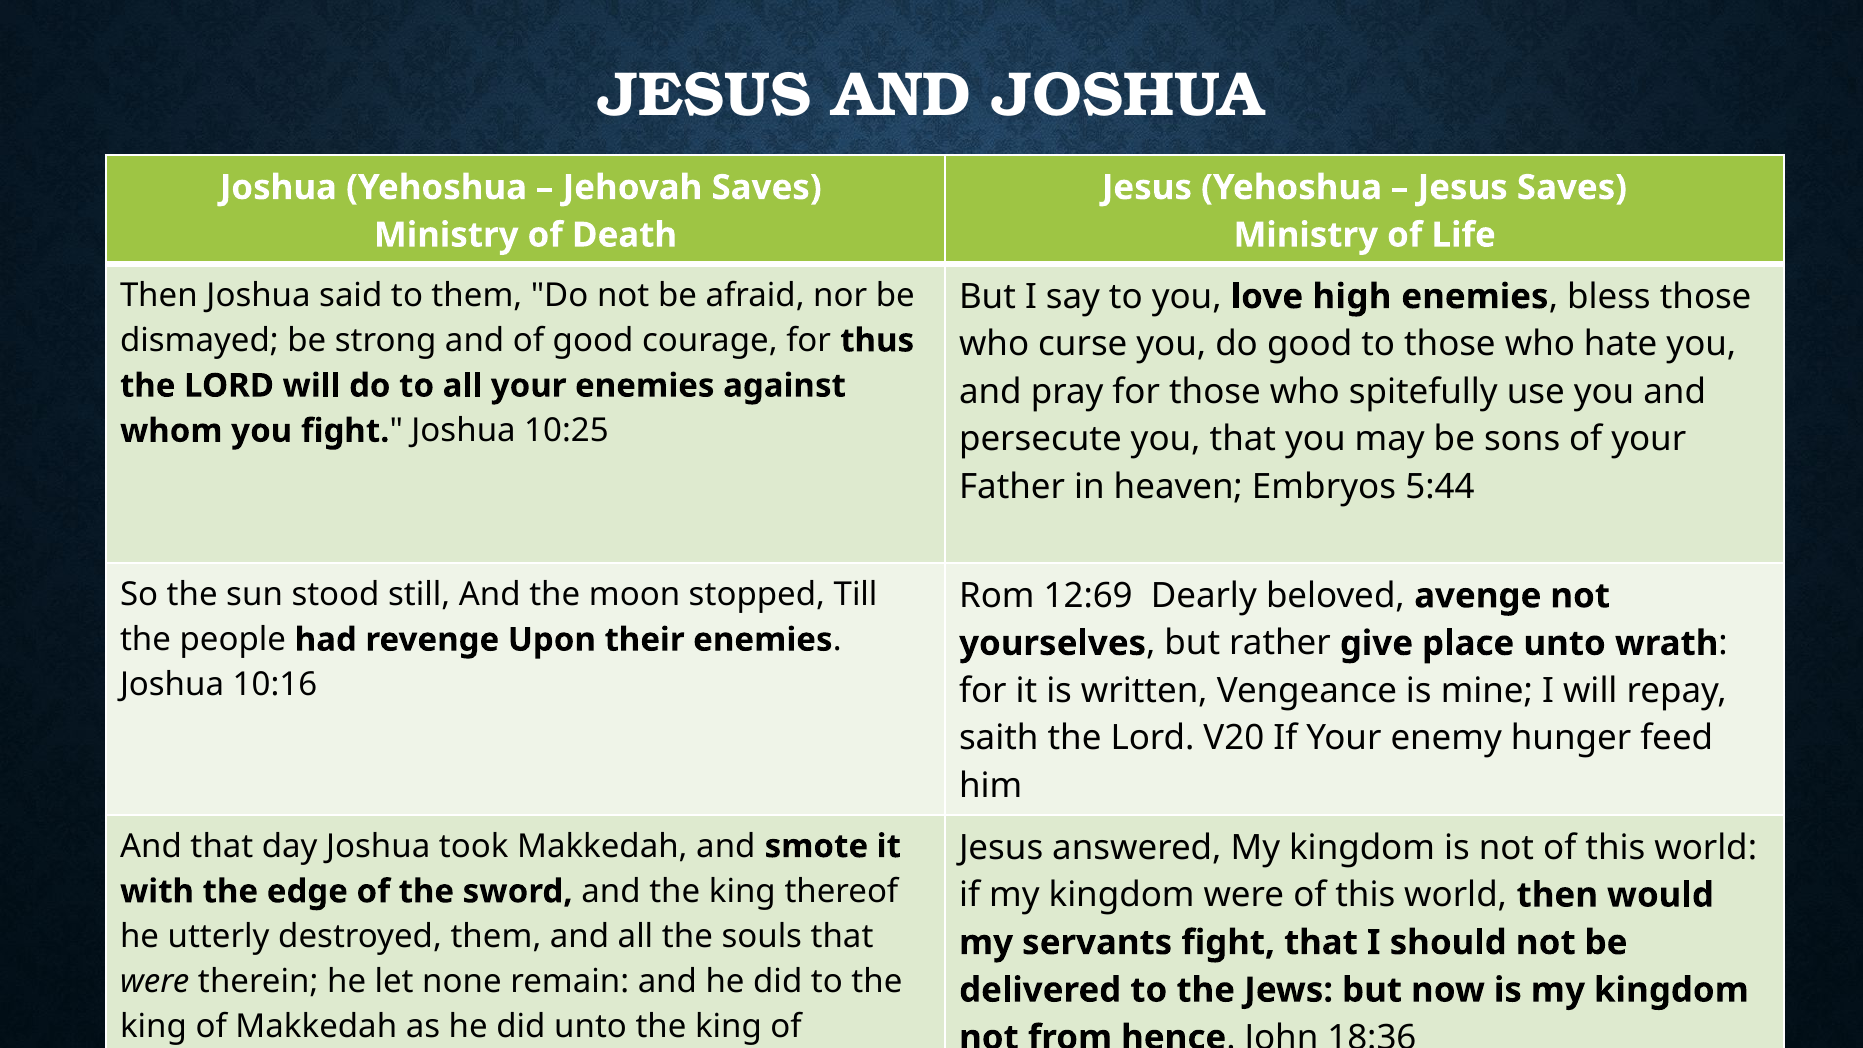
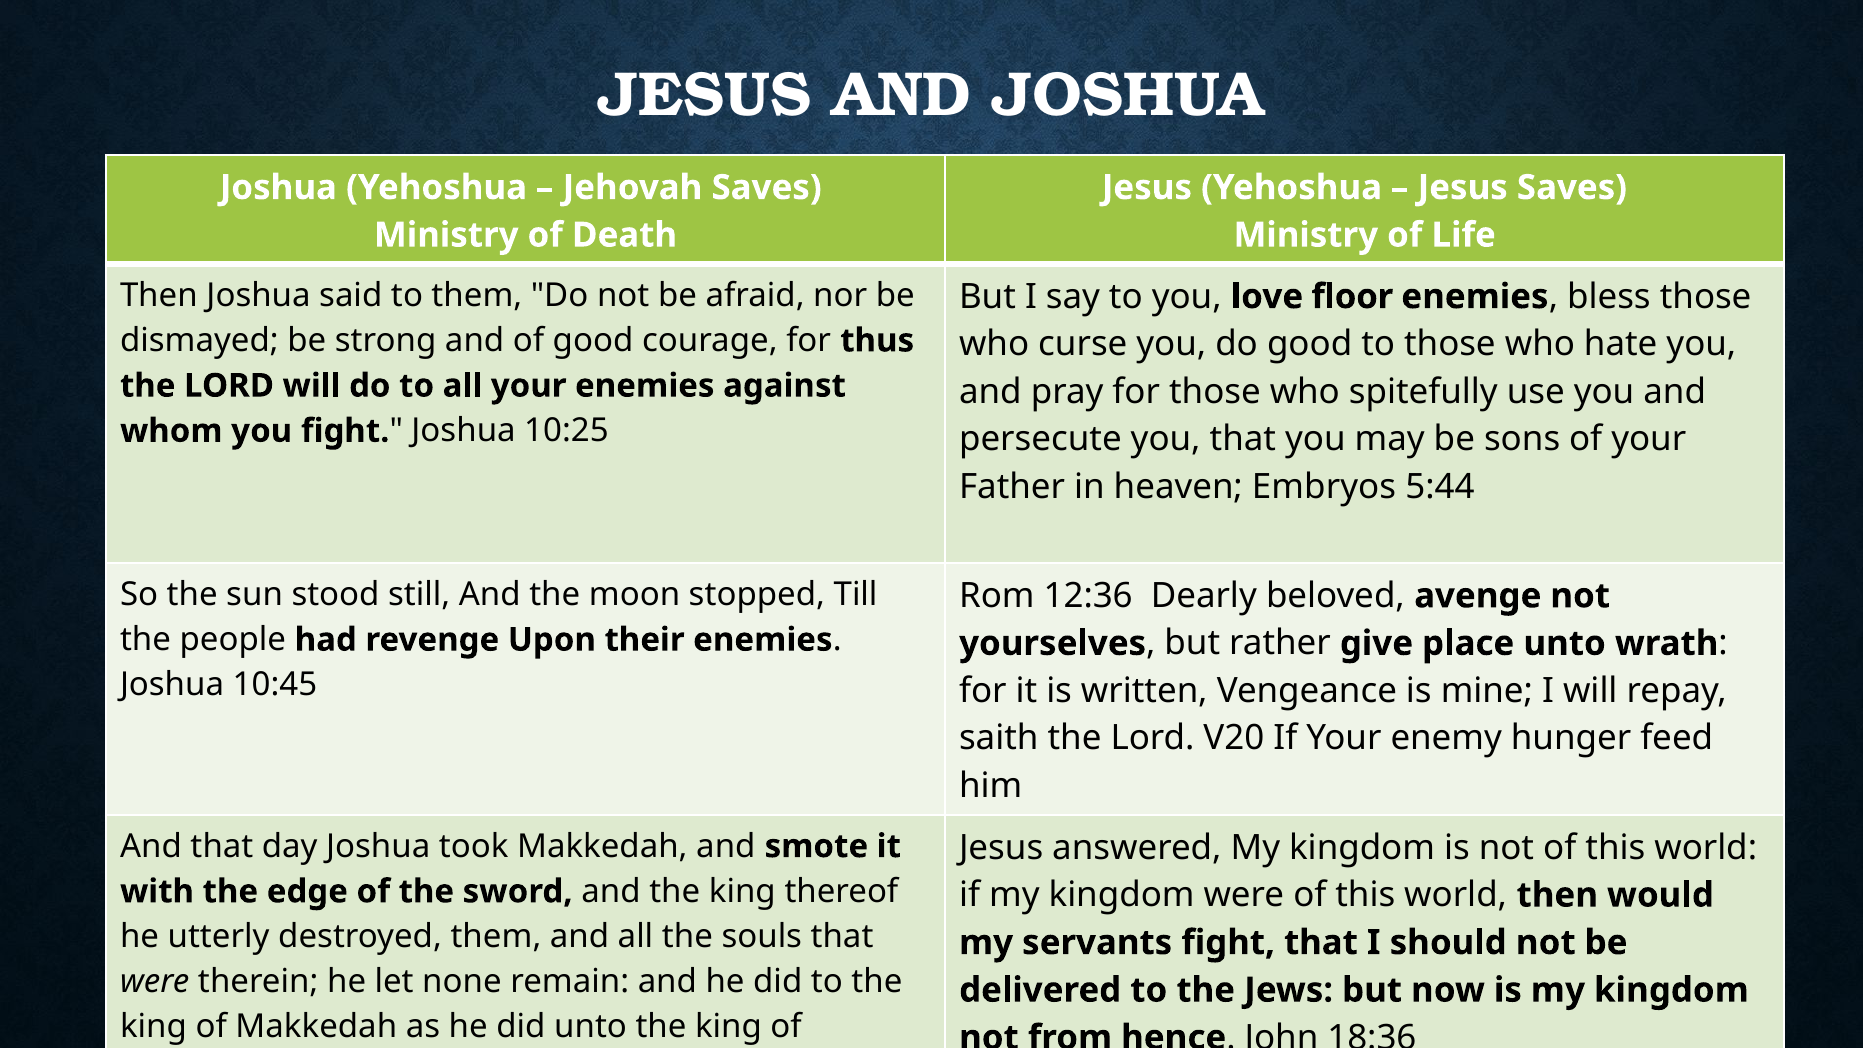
high: high -> floor
12:69: 12:69 -> 12:36
10:16: 10:16 -> 10:45
